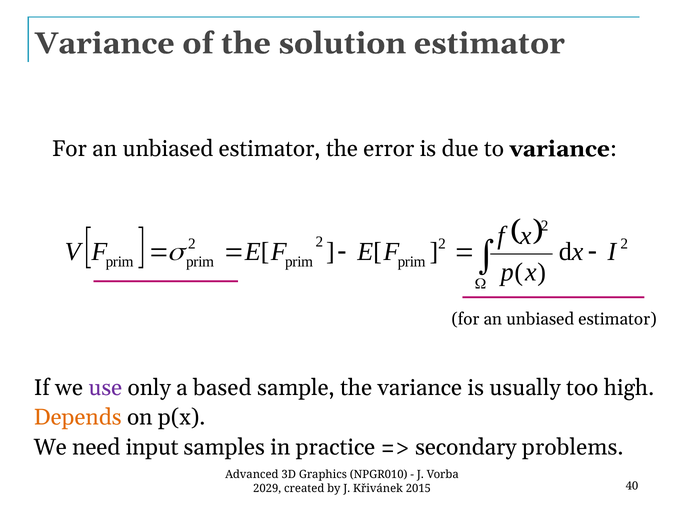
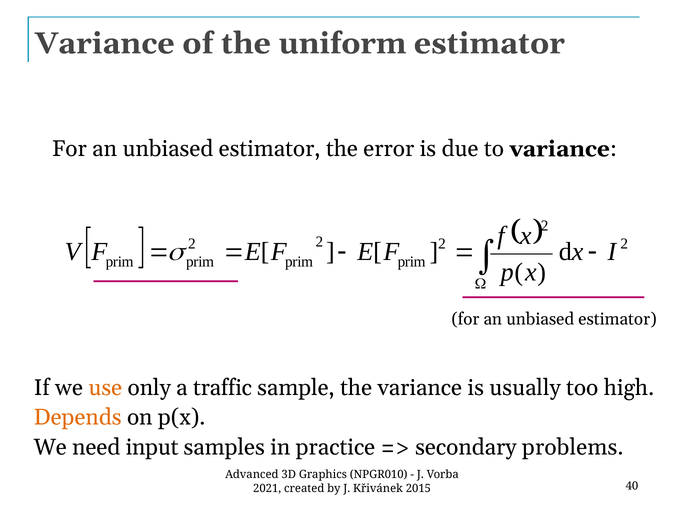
solution: solution -> uniform
use colour: purple -> orange
based: based -> traffic
2029: 2029 -> 2021
